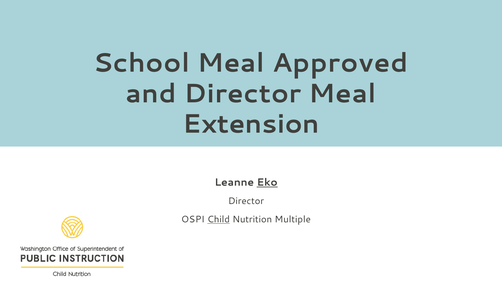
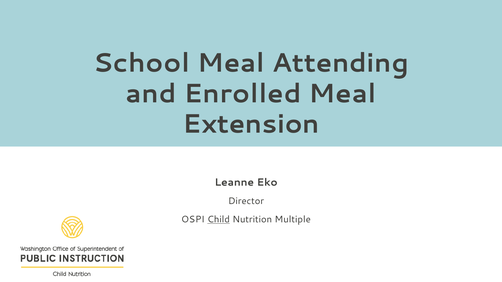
Approved: Approved -> Attending
and Director: Director -> Enrolled
Eko underline: present -> none
